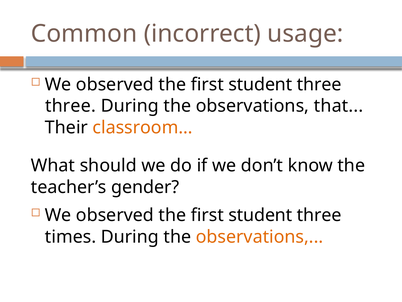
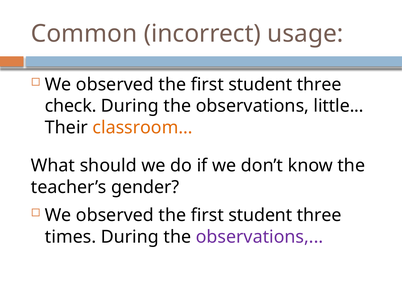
three at (70, 106): three -> check
that: that -> little
observations at (260, 236) colour: orange -> purple
